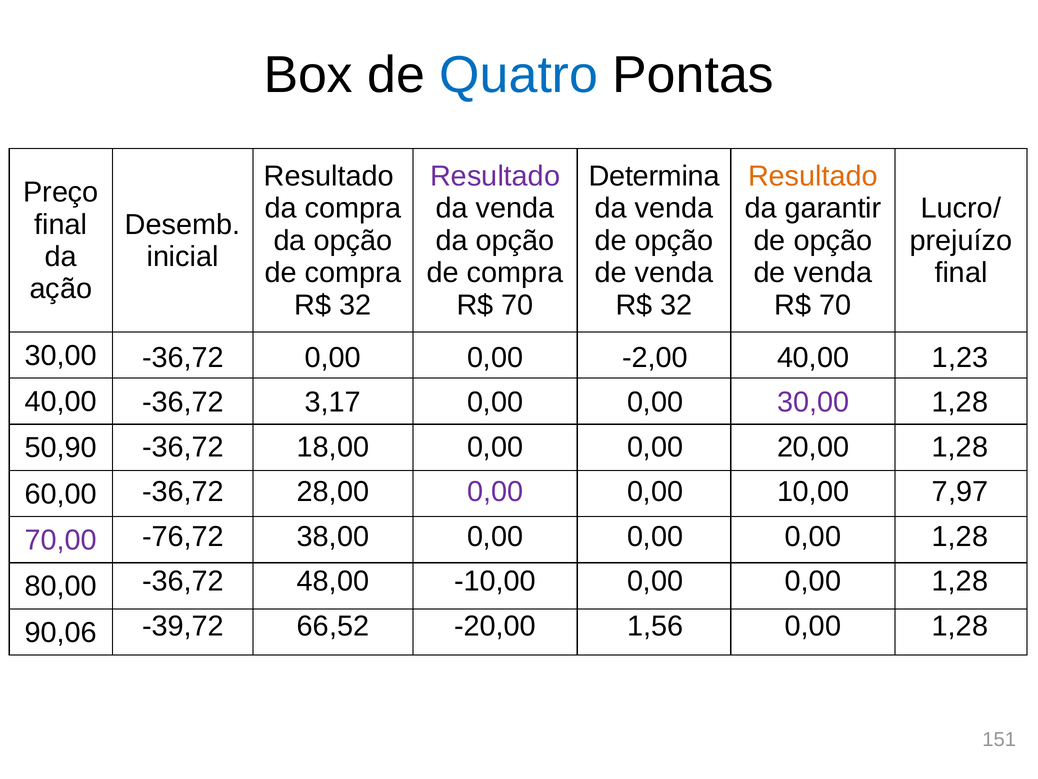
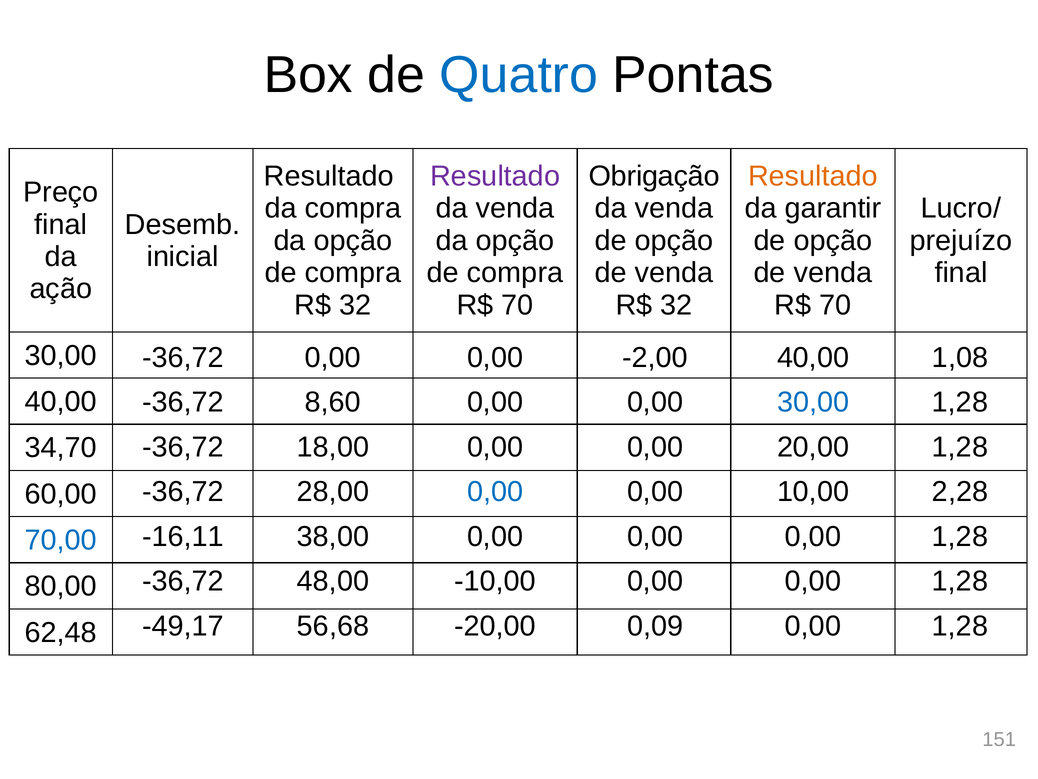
Determina: Determina -> Obrigação
1,23: 1,23 -> 1,08
3,17: 3,17 -> 8,60
30,00 at (813, 402) colour: purple -> blue
50,90: 50,90 -> 34,70
0,00 at (495, 492) colour: purple -> blue
7,97: 7,97 -> 2,28
-76,72: -76,72 -> -16,11
70,00 colour: purple -> blue
-39,72: -39,72 -> -49,17
66,52: 66,52 -> 56,68
1,56: 1,56 -> 0,09
90,06: 90,06 -> 62,48
